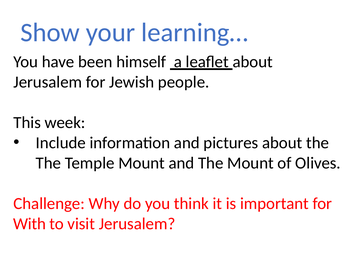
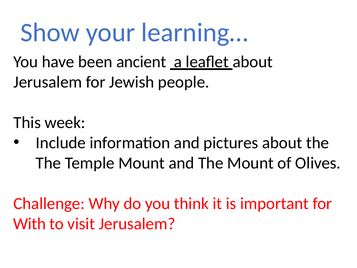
himself: himself -> ancient
